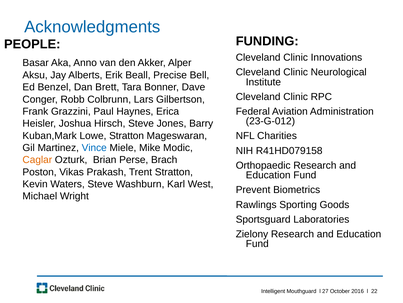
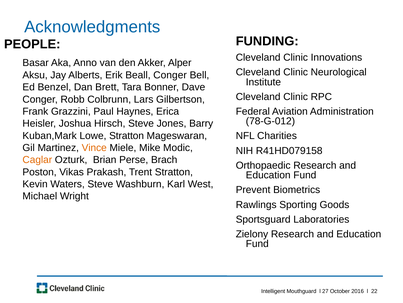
Beall Precise: Precise -> Conger
23-G-012: 23-G-012 -> 78-G-012
Vince colour: blue -> orange
